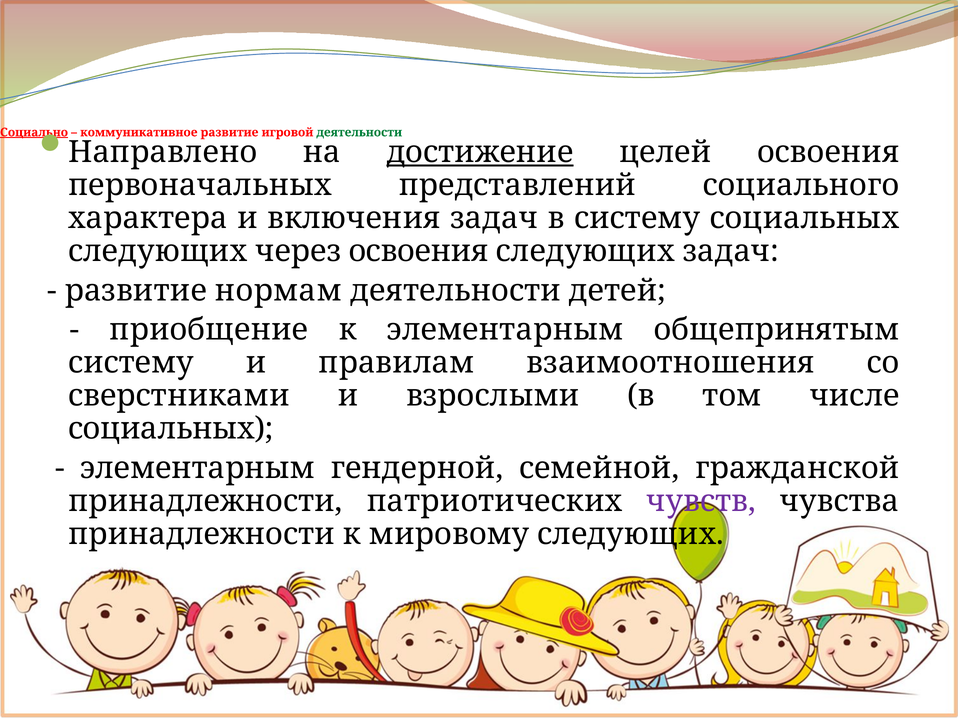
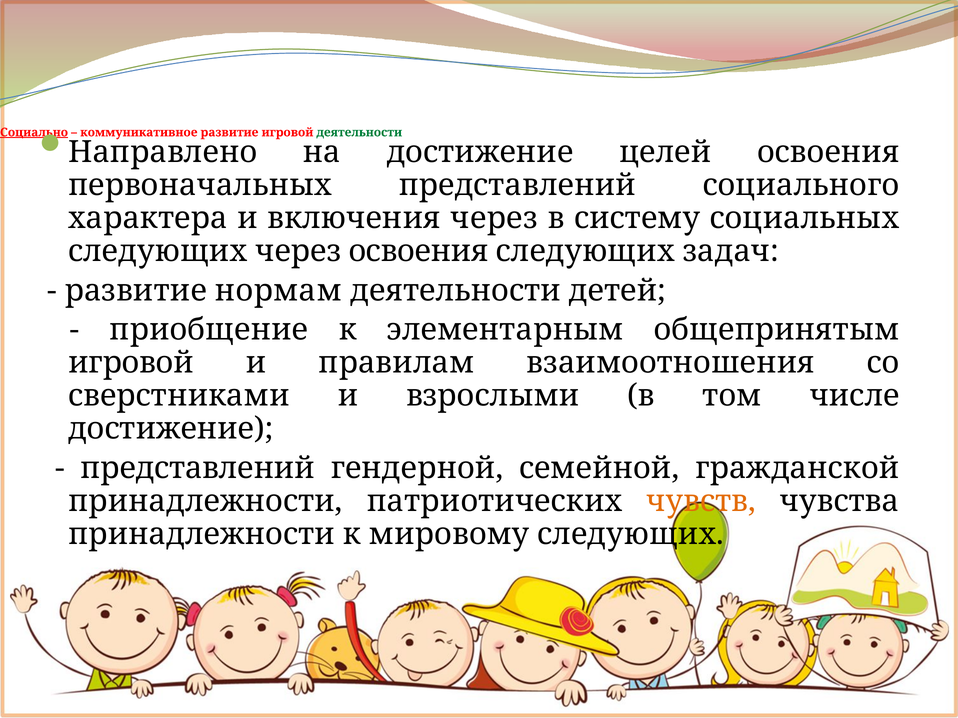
достижение at (480, 152) underline: present -> none
включения задач: задач -> через
систему at (131, 363): систему -> игровой
социальных at (171, 429): социальных -> достижение
элементарным at (198, 468): элементарным -> представлений
чувств colour: purple -> orange
